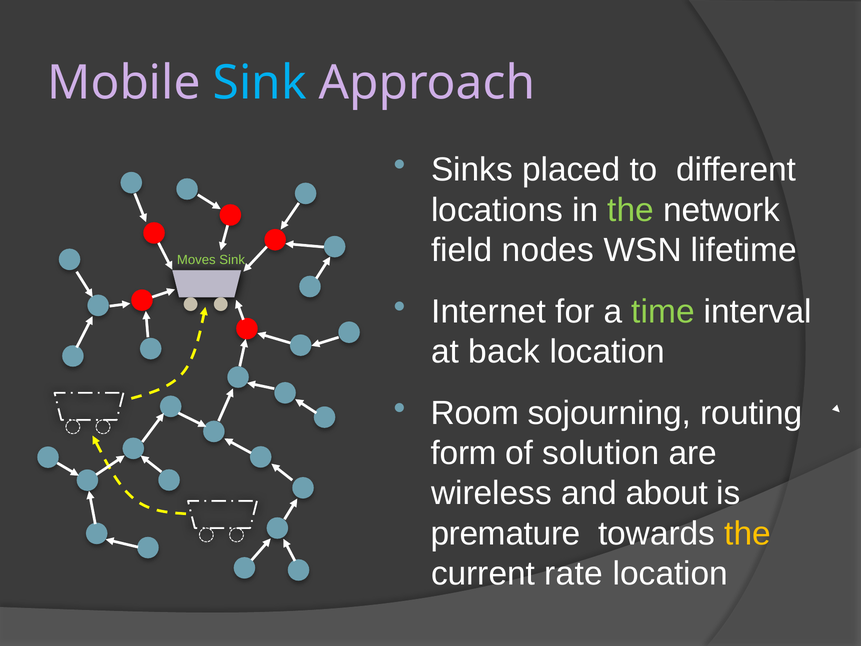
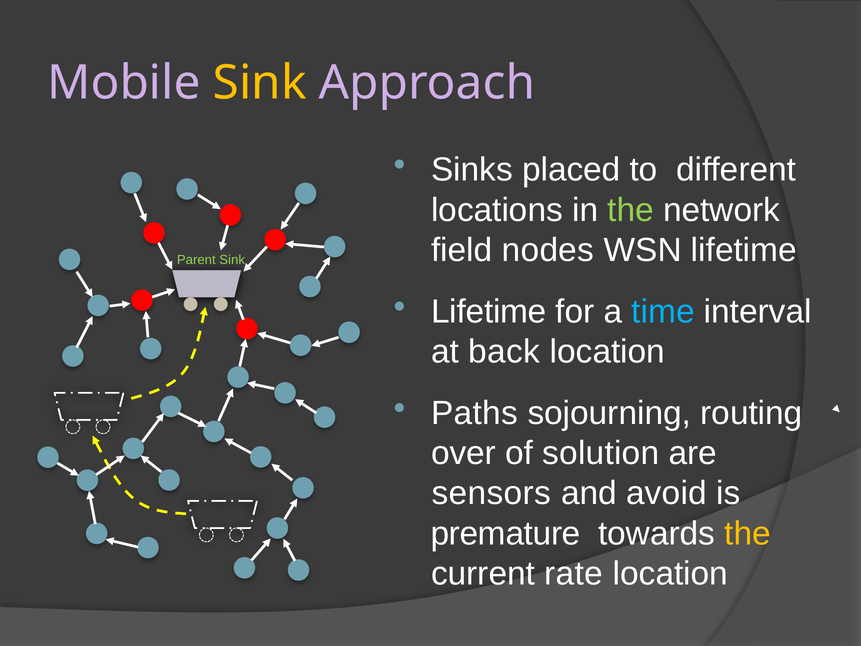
Sink at (260, 83) colour: light blue -> yellow
Moves: Moves -> Parent
Internet at (489, 311): Internet -> Lifetime
time colour: light green -> light blue
Room: Room -> Paths
form: form -> over
wireless: wireless -> sensors
about: about -> avoid
